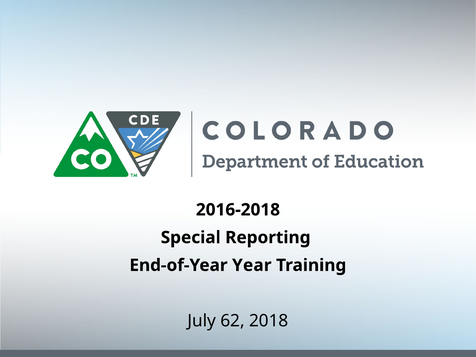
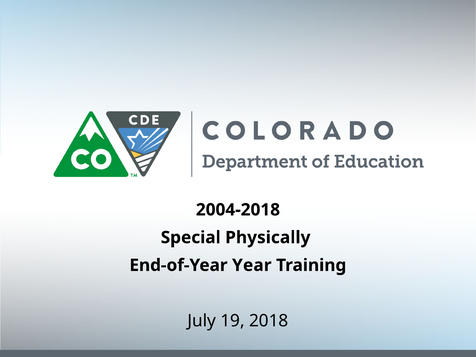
2016-2018: 2016-2018 -> 2004-2018
Reporting: Reporting -> Physically
62: 62 -> 19
